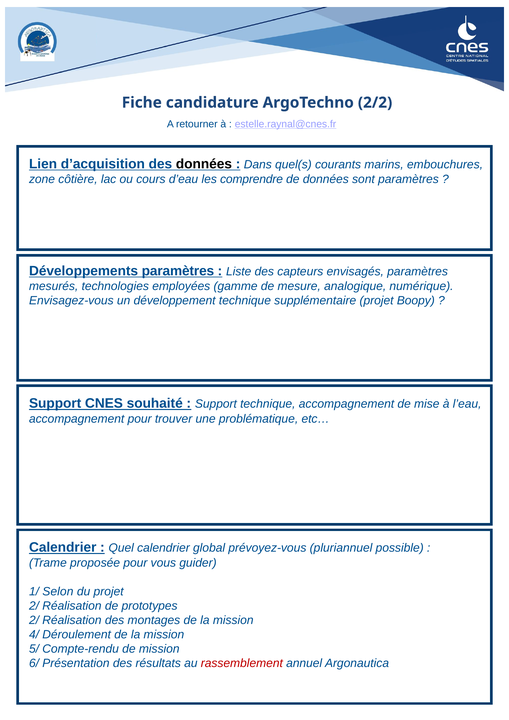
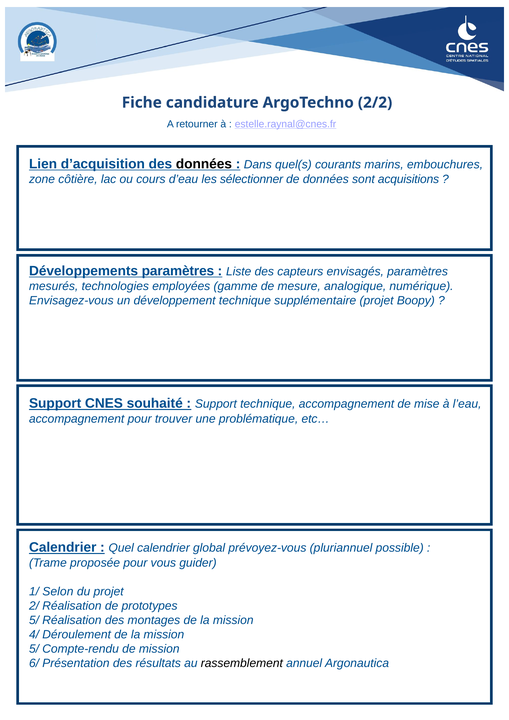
comprendre: comprendre -> sélectionner
sont paramètres: paramètres -> acquisitions
2/ at (34, 620): 2/ -> 5/
rassemblement colour: red -> black
